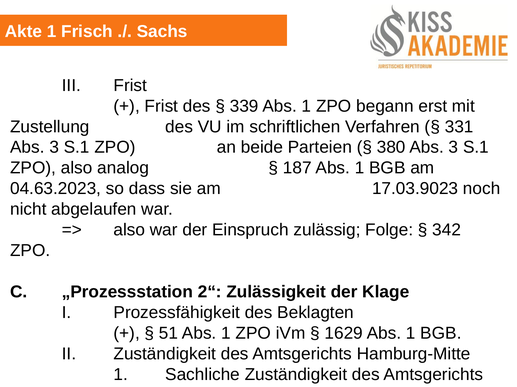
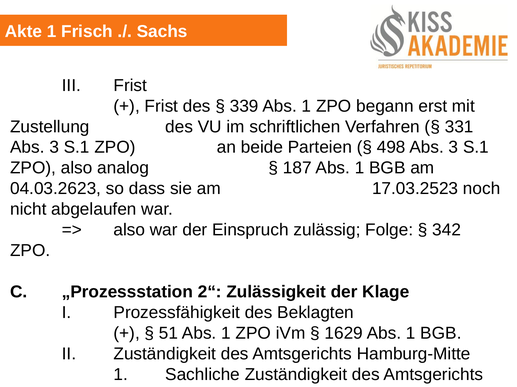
380: 380 -> 498
04.63.2023: 04.63.2023 -> 04.03.2623
17.03.9023: 17.03.9023 -> 17.03.2523
